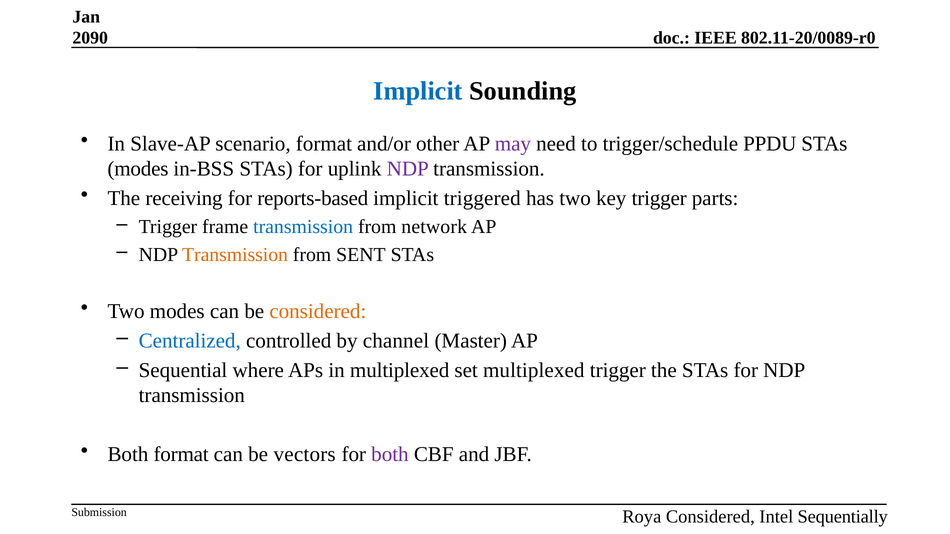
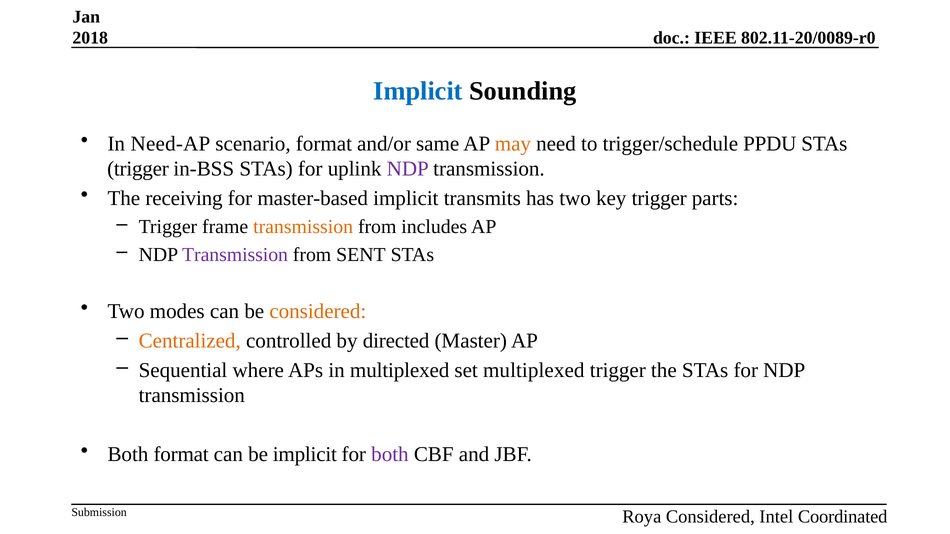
2090: 2090 -> 2018
Slave-AP: Slave-AP -> Need-AP
other: other -> same
may colour: purple -> orange
modes at (138, 169): modes -> trigger
reports-based: reports-based -> master-based
triggered: triggered -> transmits
transmission at (303, 227) colour: blue -> orange
network: network -> includes
Transmission at (235, 255) colour: orange -> purple
Centralized colour: blue -> orange
channel: channel -> directed
be vectors: vectors -> implicit
Sequentially: Sequentially -> Coordinated
